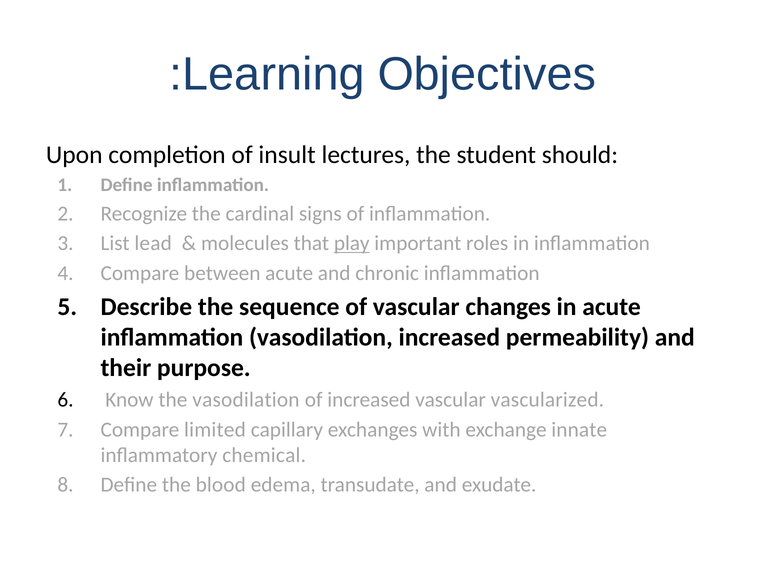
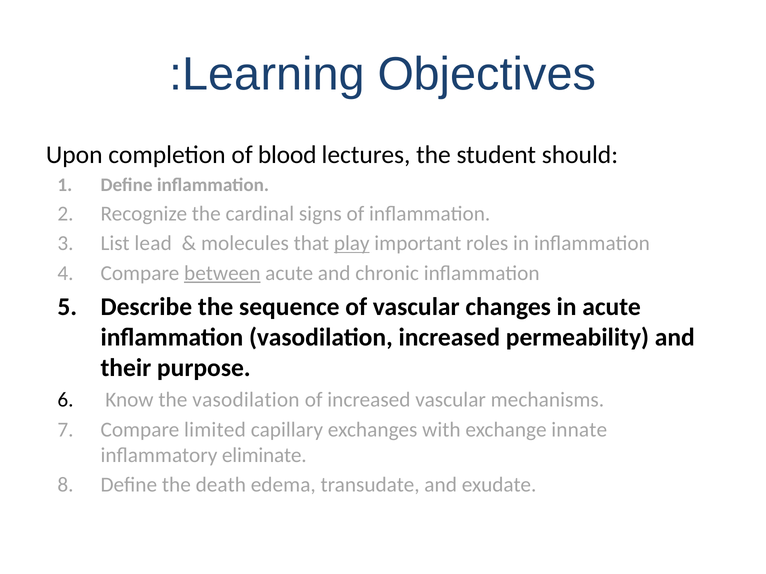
insult: insult -> blood
between underline: none -> present
vascularized: vascularized -> mechanisms
chemical: chemical -> eliminate
blood: blood -> death
